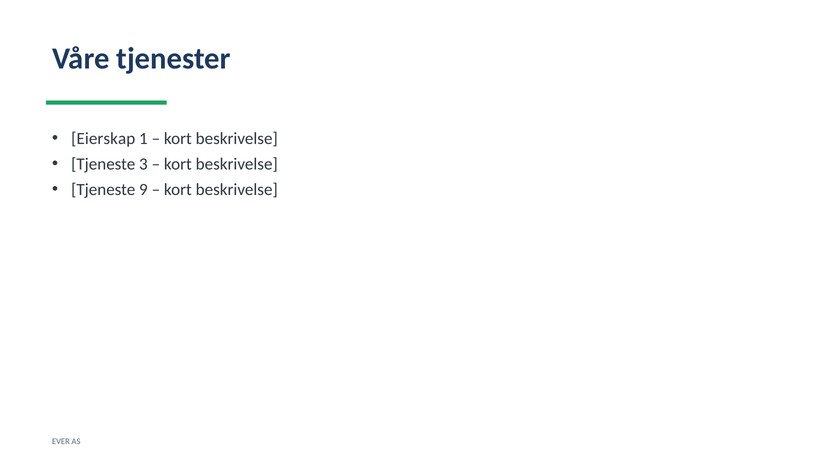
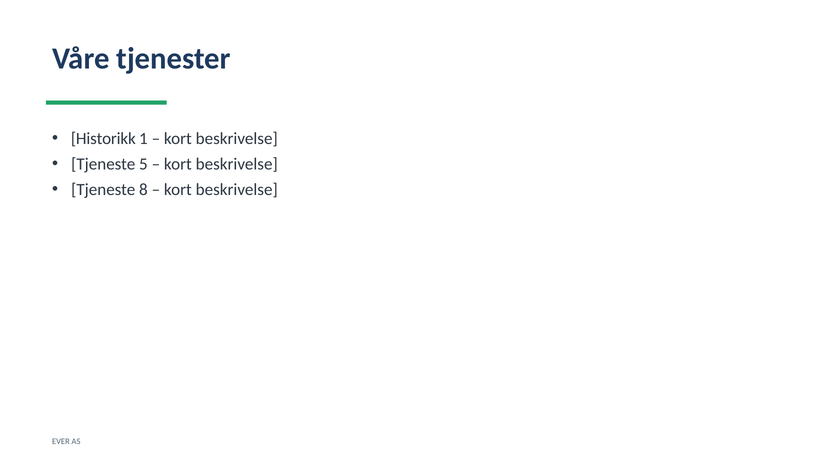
Eierskap: Eierskap -> Historikk
3: 3 -> 5
9: 9 -> 8
